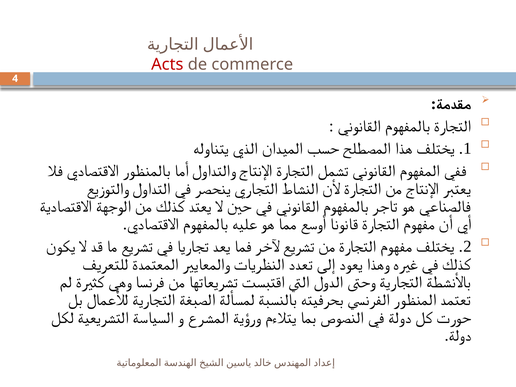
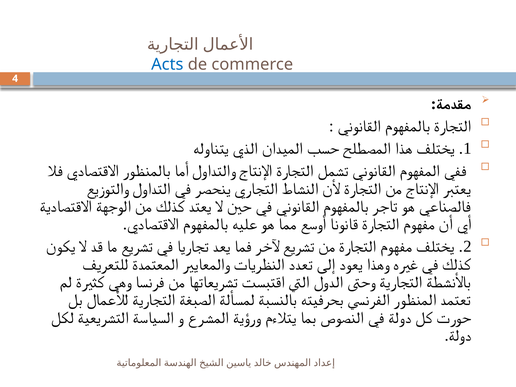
Acts colour: red -> blue
